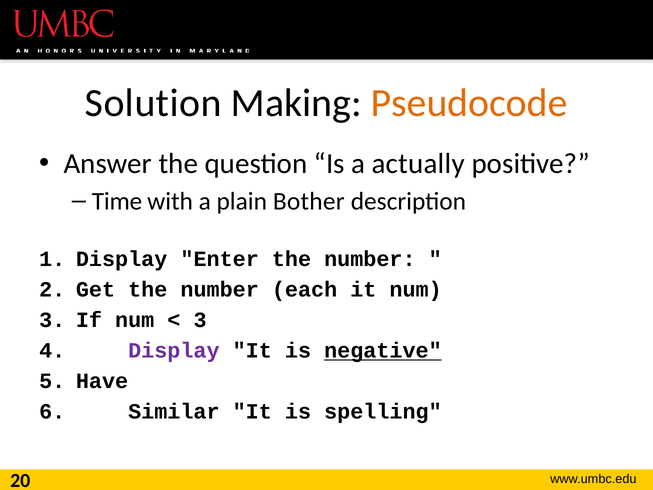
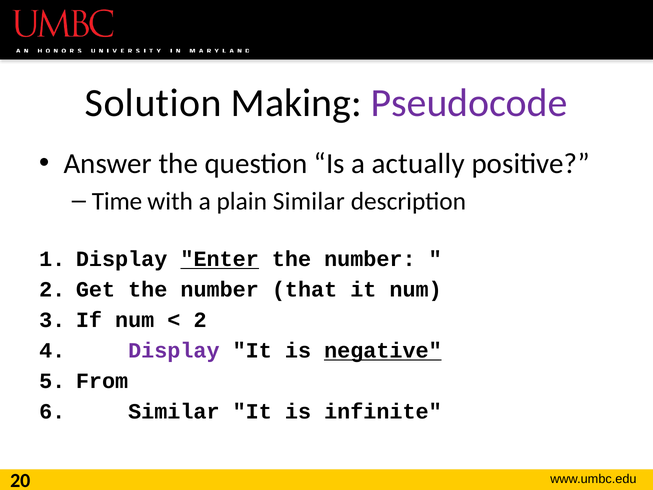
Pseudocode colour: orange -> purple
plain Bother: Bother -> Similar
Enter underline: none -> present
each: each -> that
3 at (200, 320): 3 -> 2
Have: Have -> From
spelling: spelling -> infinite
